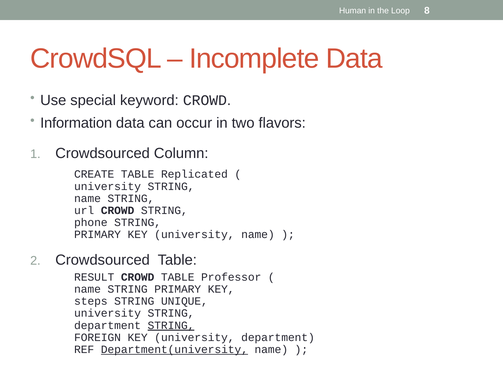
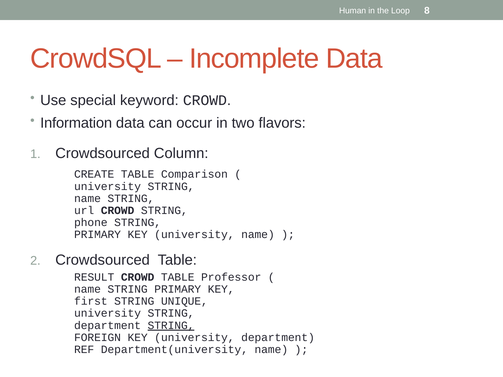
Replicated: Replicated -> Comparison
steps: steps -> first
Department(university underline: present -> none
